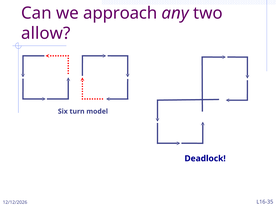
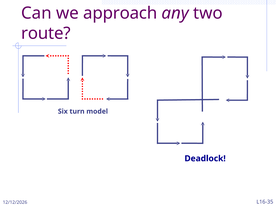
allow: allow -> route
